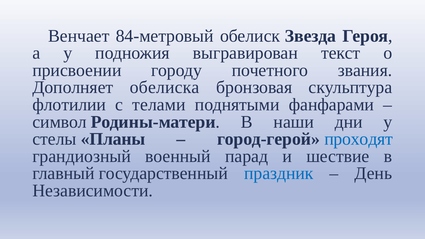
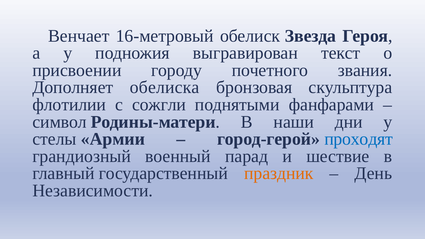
84-метровый: 84-метровый -> 16-метровый
телами: телами -> сожгли
Планы: Планы -> Армии
праздник colour: blue -> orange
